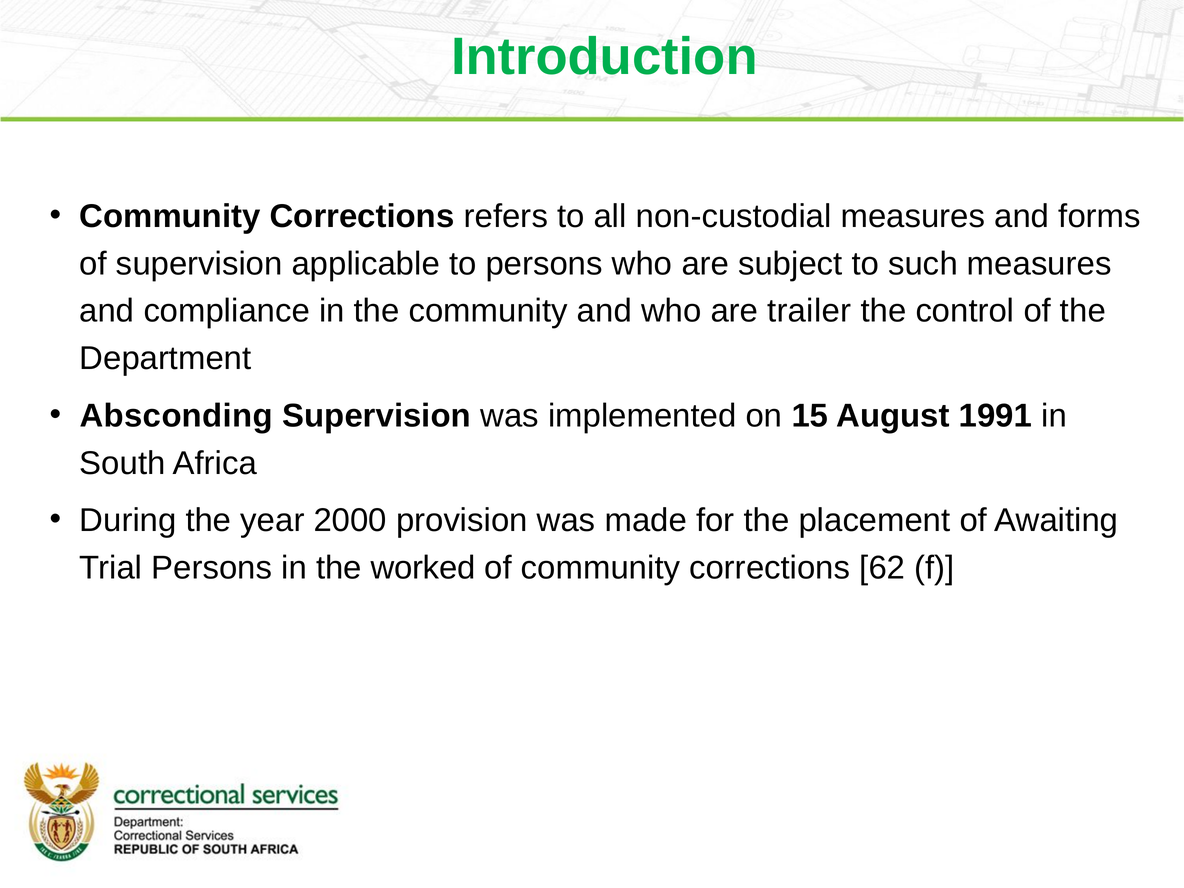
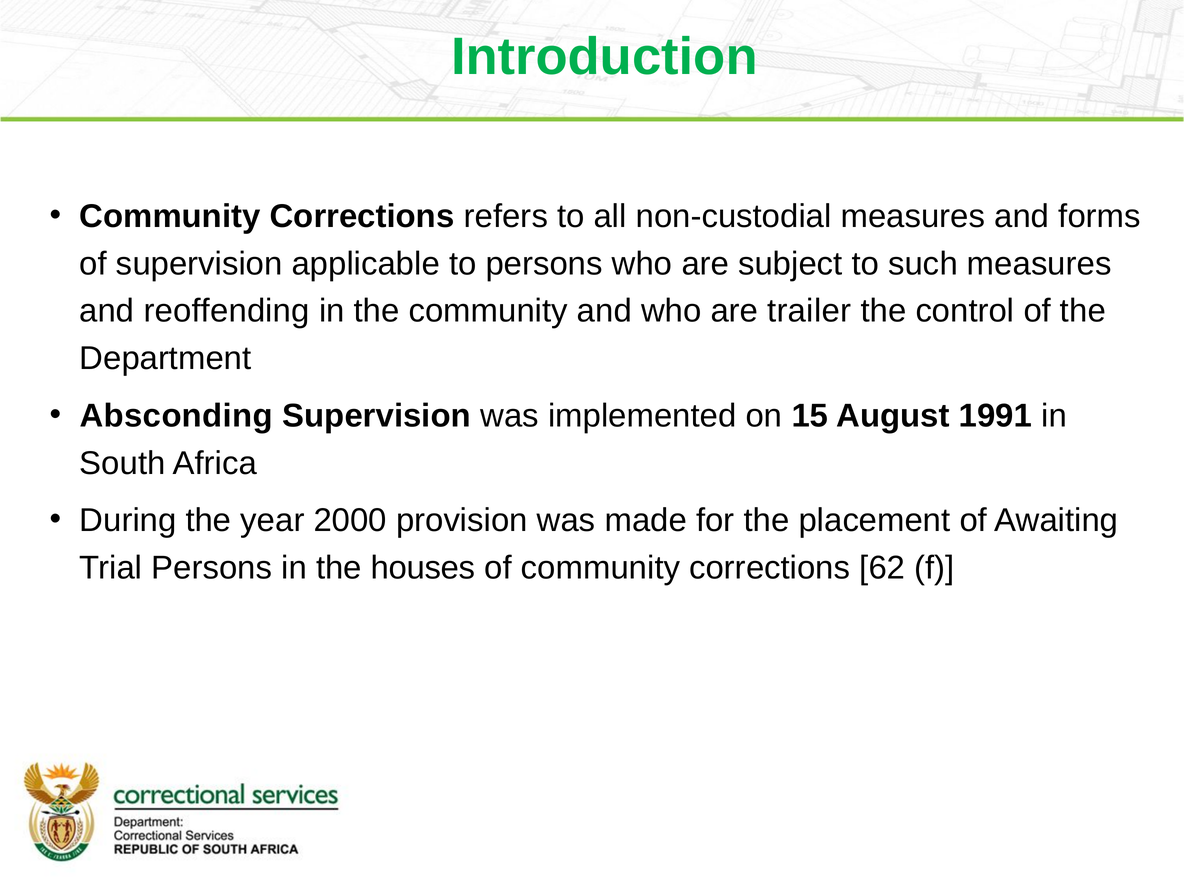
compliance: compliance -> reoffending
worked: worked -> houses
